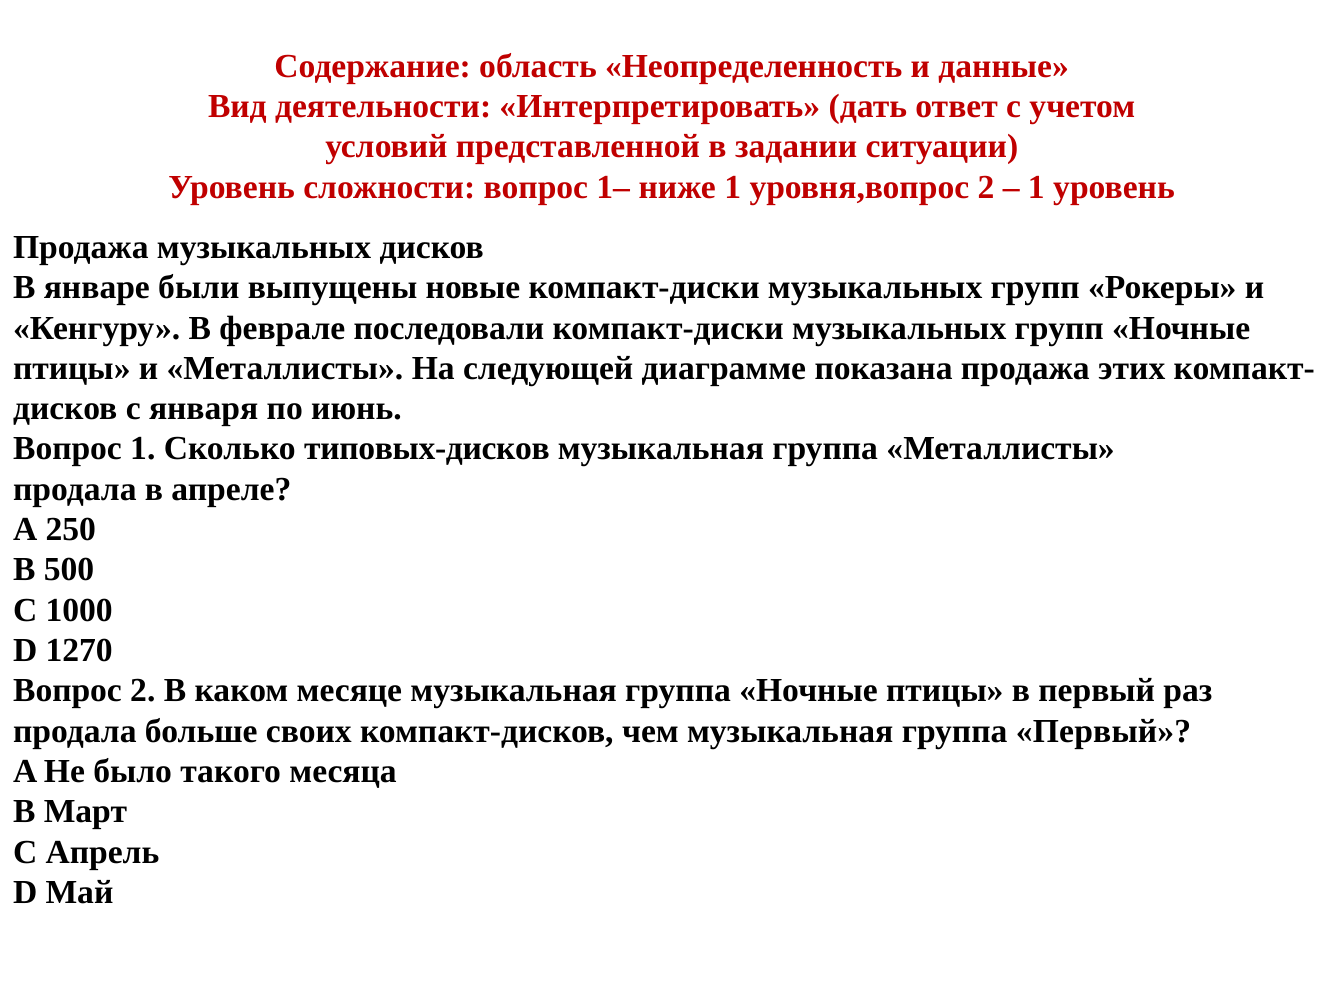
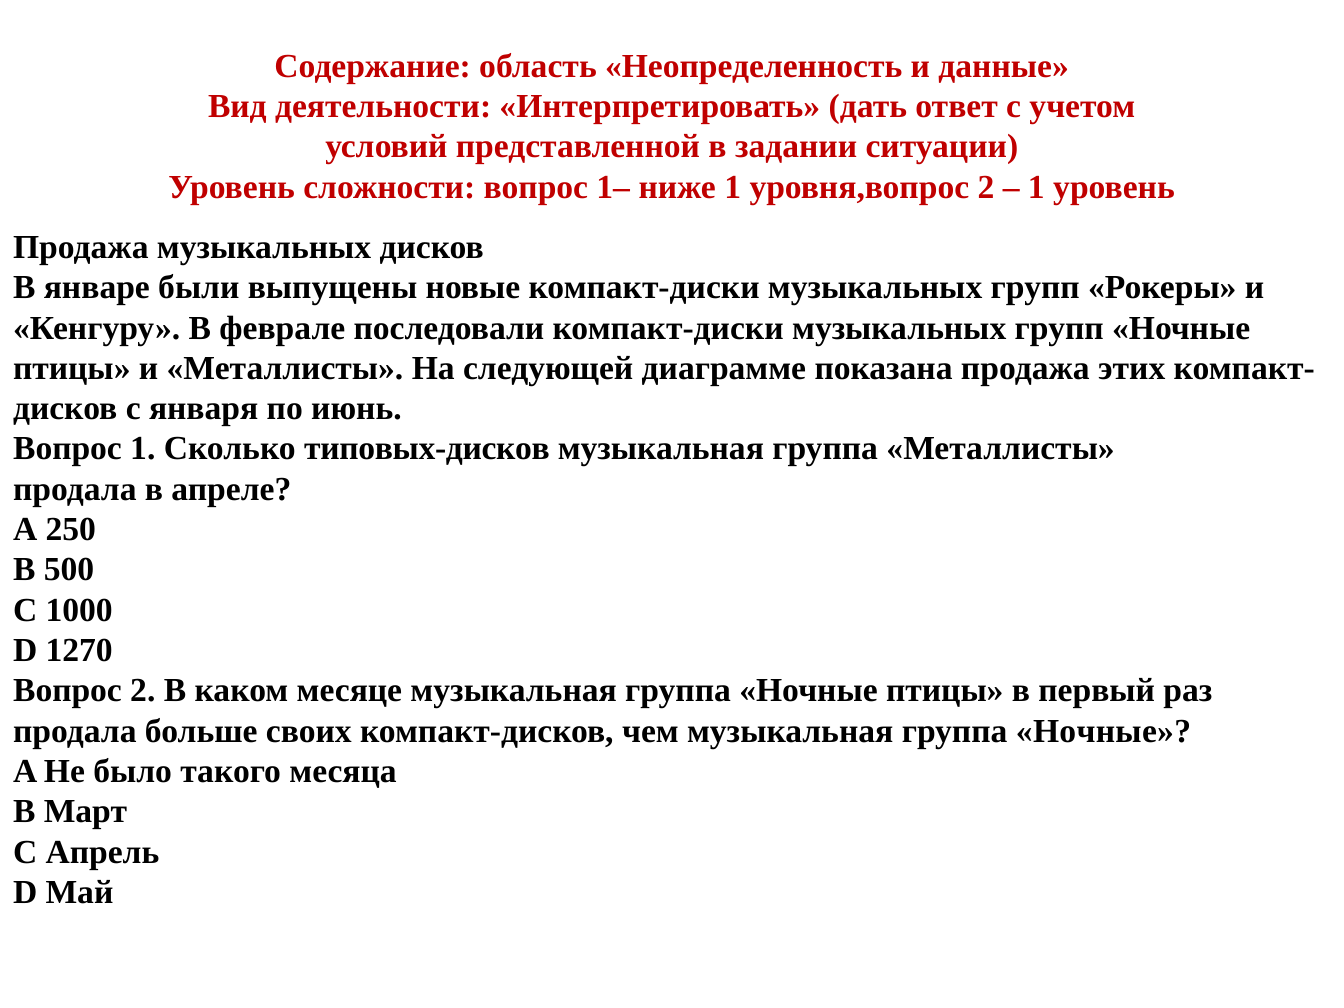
чем музыкальная группа Первый: Первый -> Ночные
